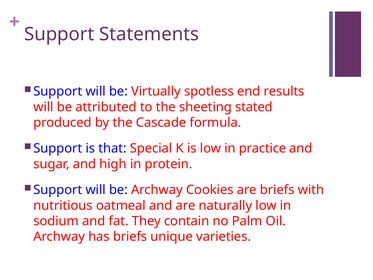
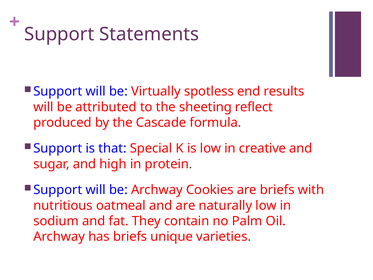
stated: stated -> reflect
practice: practice -> creative
